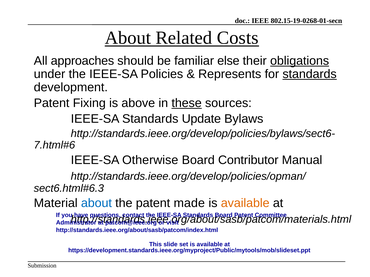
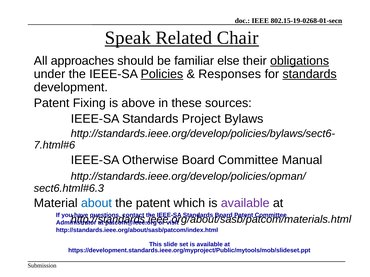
About at (128, 38): About -> Speak
Costs: Costs -> Chair
Policies underline: none -> present
Represents: Represents -> Responses
these underline: present -> none
Update: Update -> Project
Board Contributor: Contributor -> Committee
made: made -> which
available at (245, 203) colour: orange -> purple
